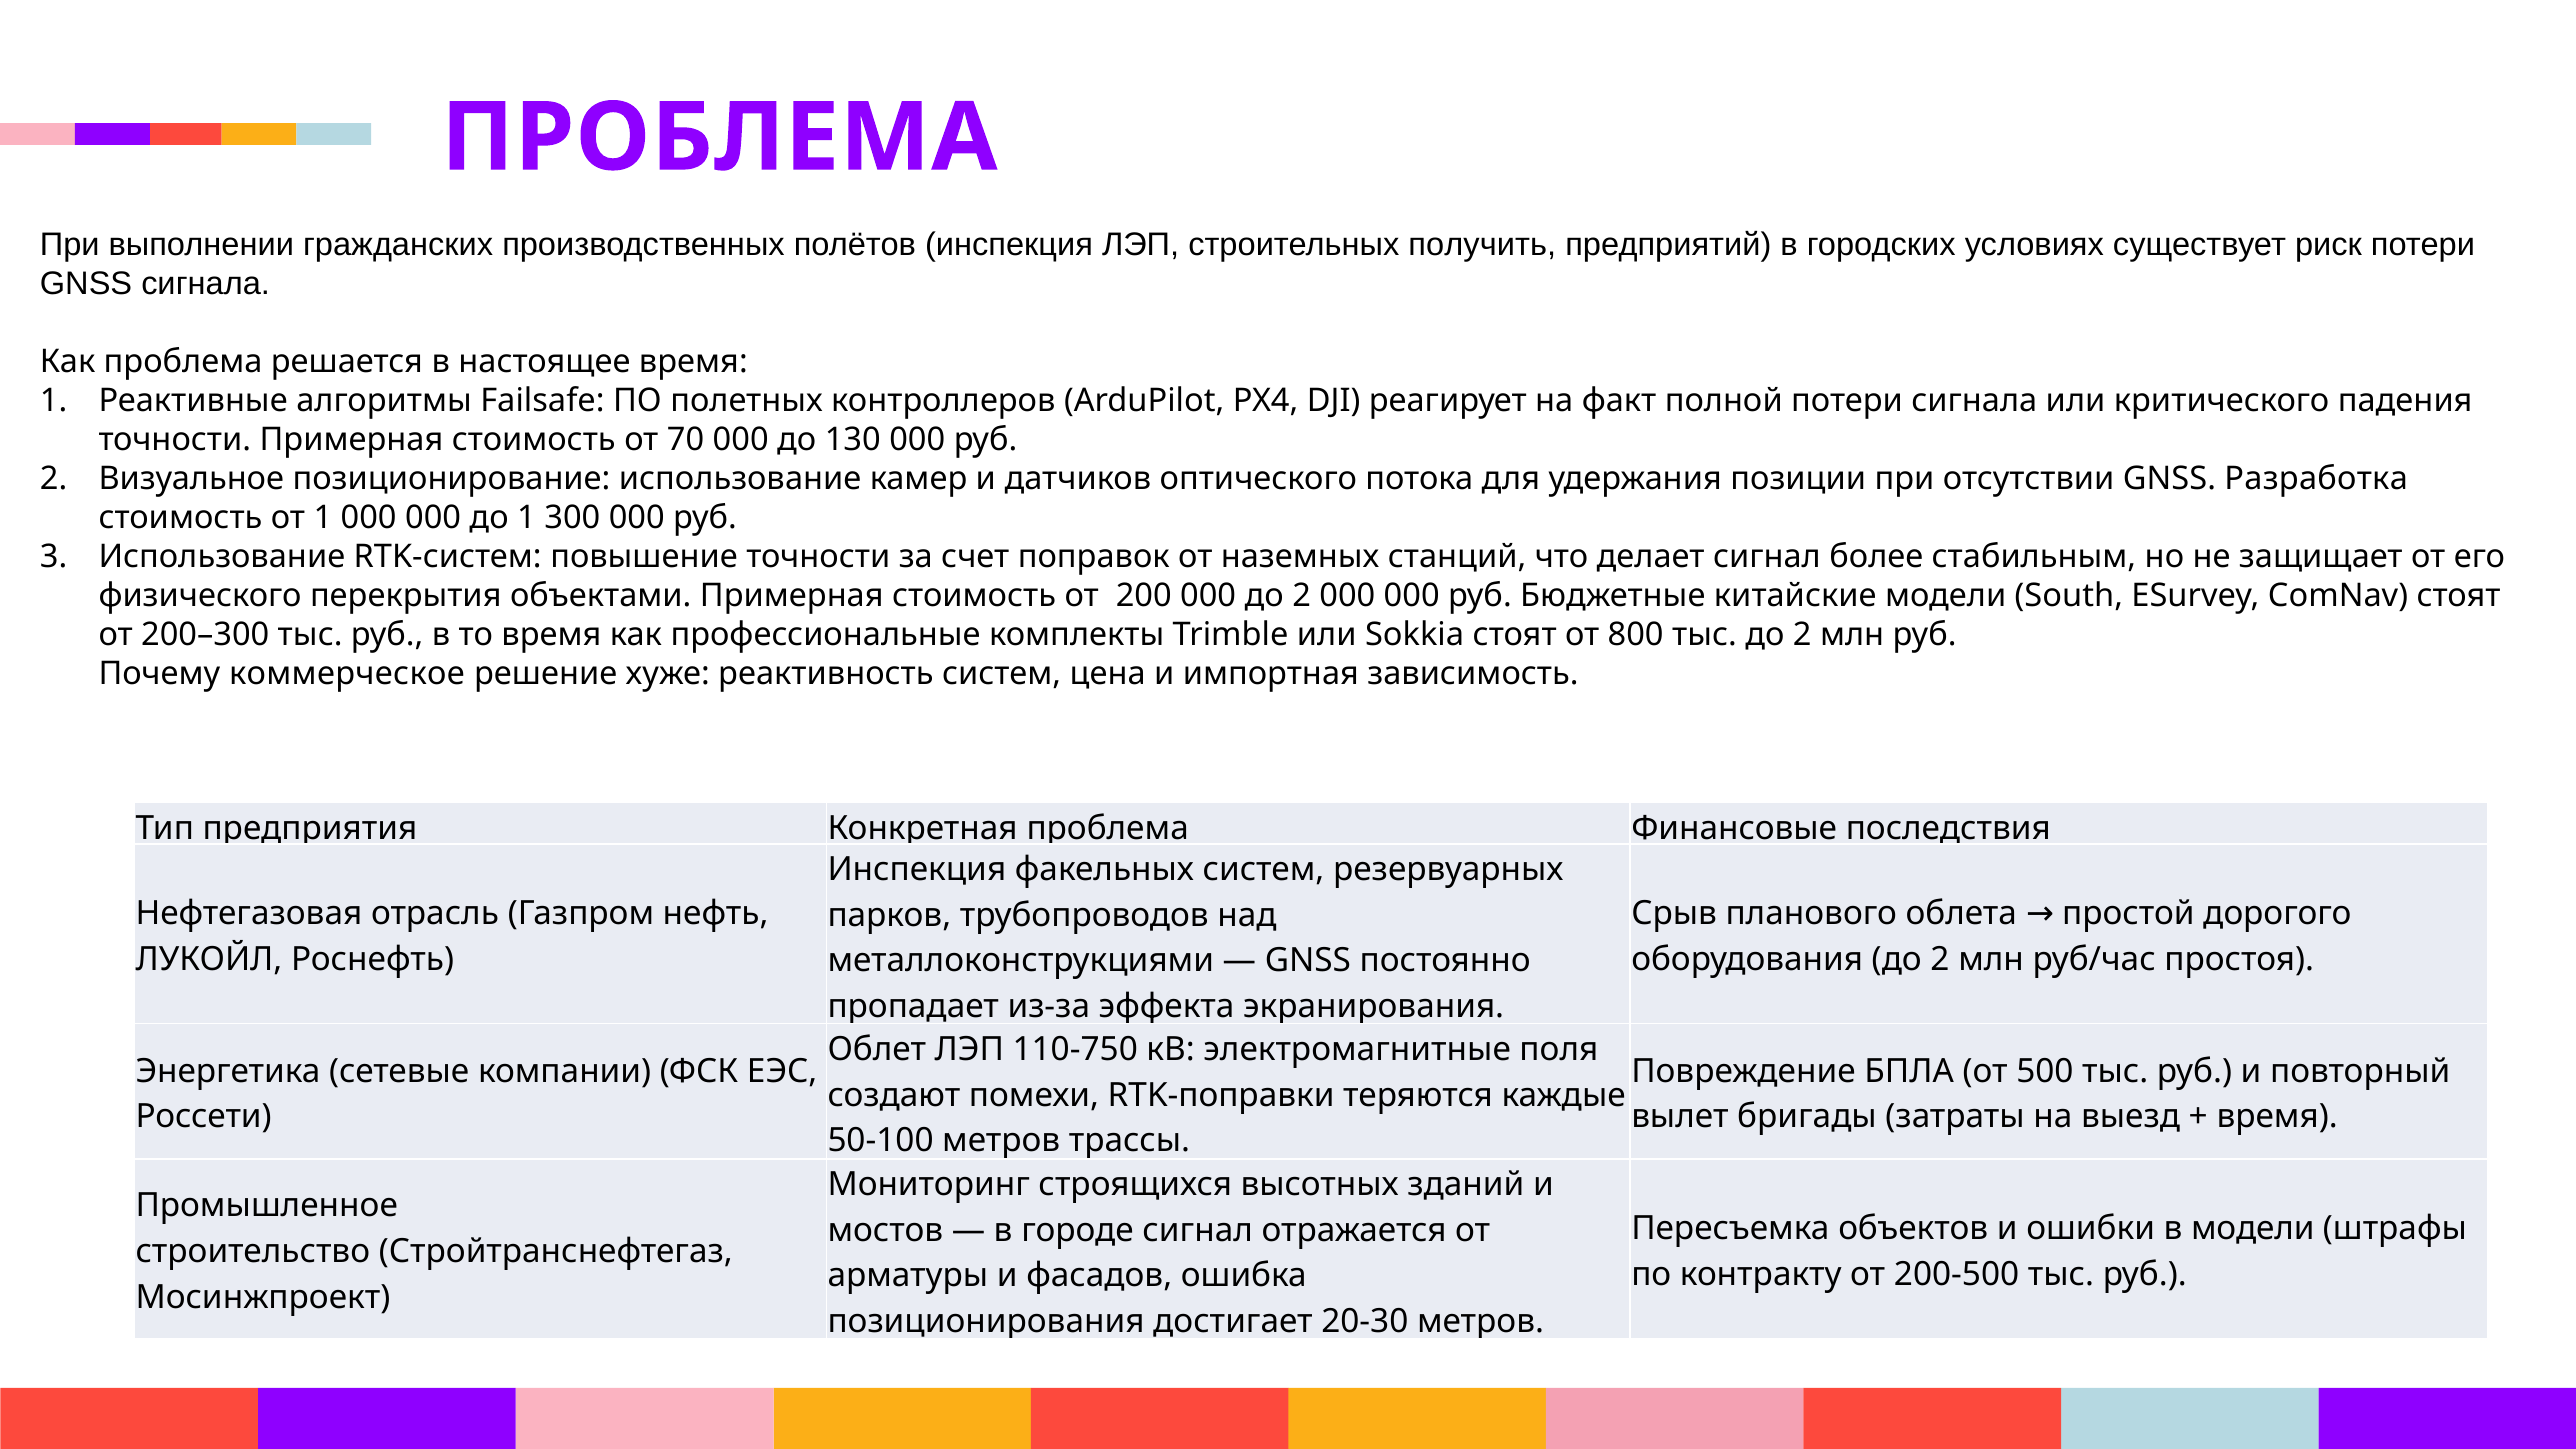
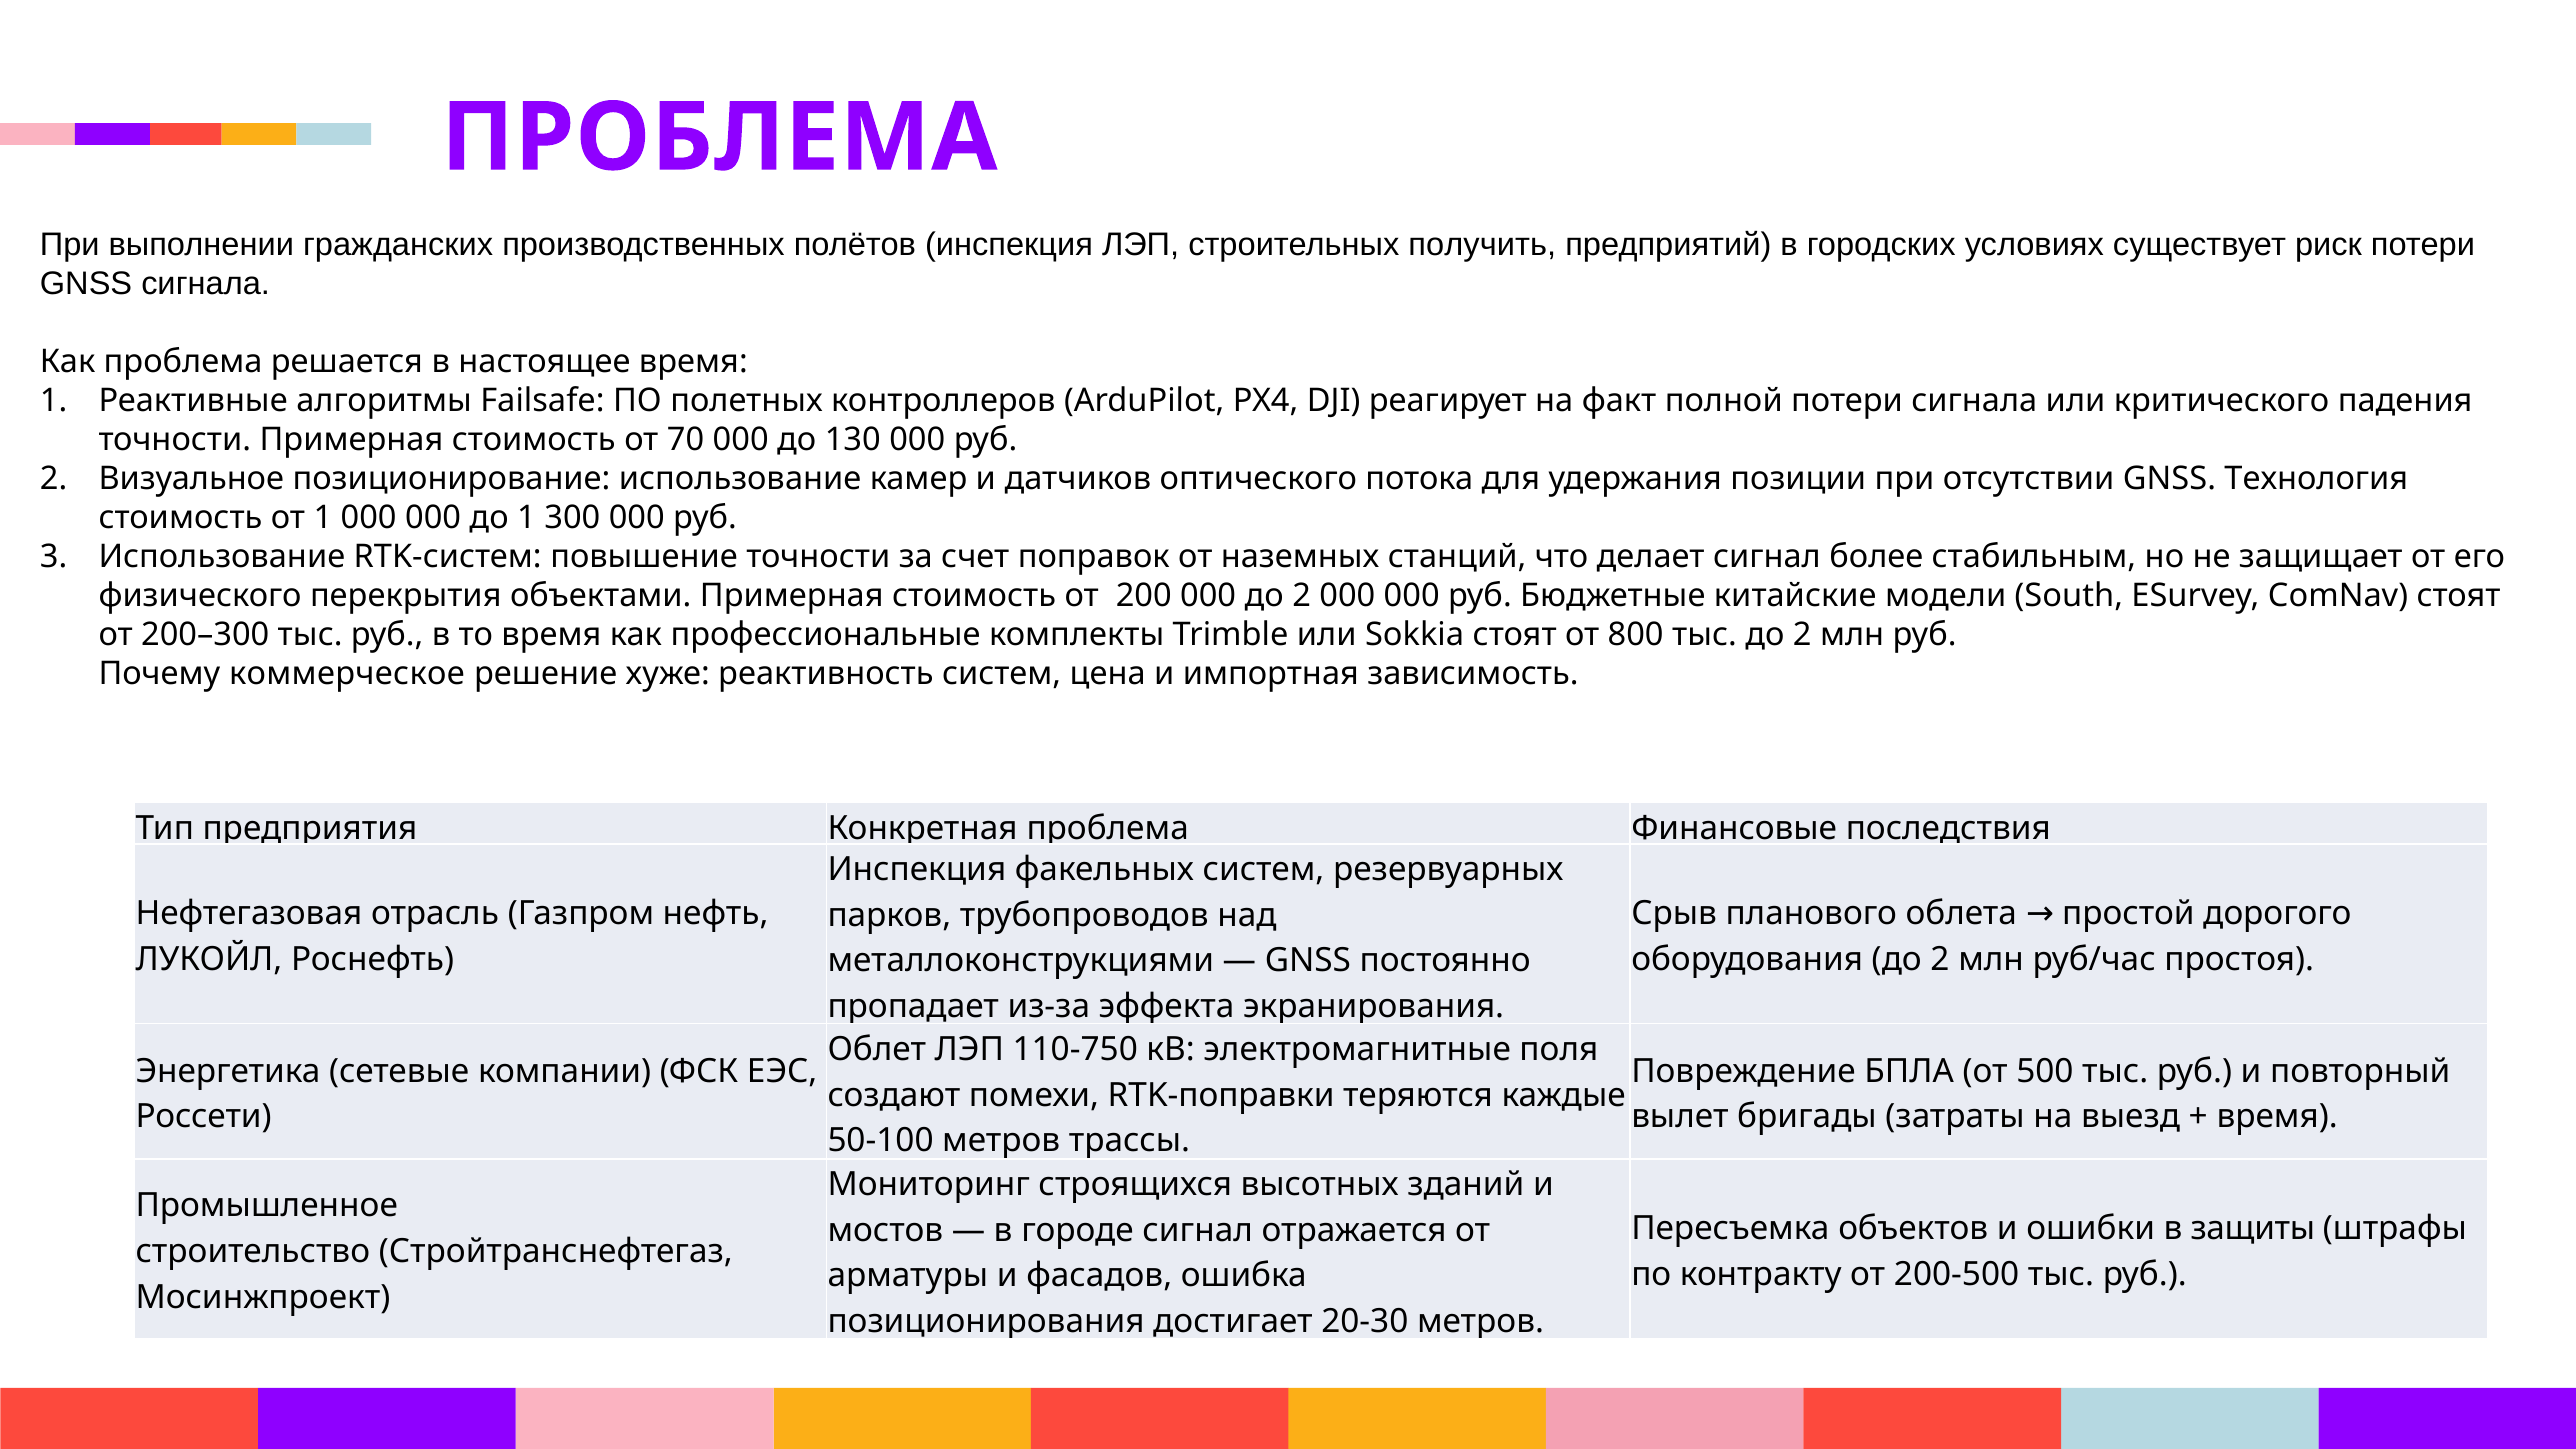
Разработка: Разработка -> Технология
в модели: модели -> защиты
